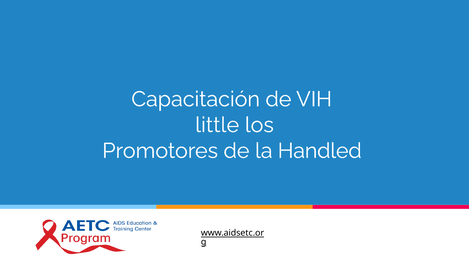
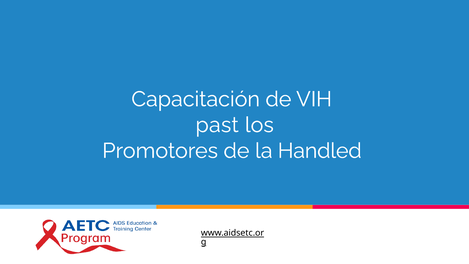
little: little -> past
